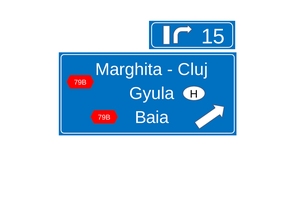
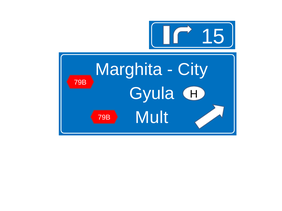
Cluj: Cluj -> City
Baia: Baia -> Mult
